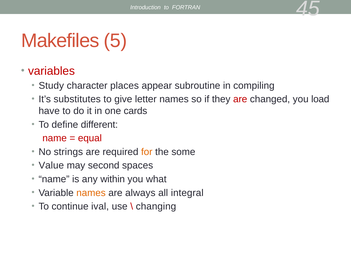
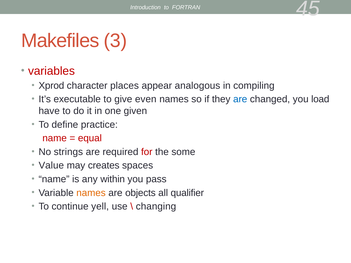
5: 5 -> 3
Study: Study -> Xprod
subroutine: subroutine -> analogous
substitutes: substitutes -> executable
letter: letter -> even
are at (240, 99) colour: red -> blue
cards: cards -> given
different: different -> practice
for colour: orange -> red
second: second -> creates
what: what -> pass
always: always -> objects
integral: integral -> qualifier
ival: ival -> yell
